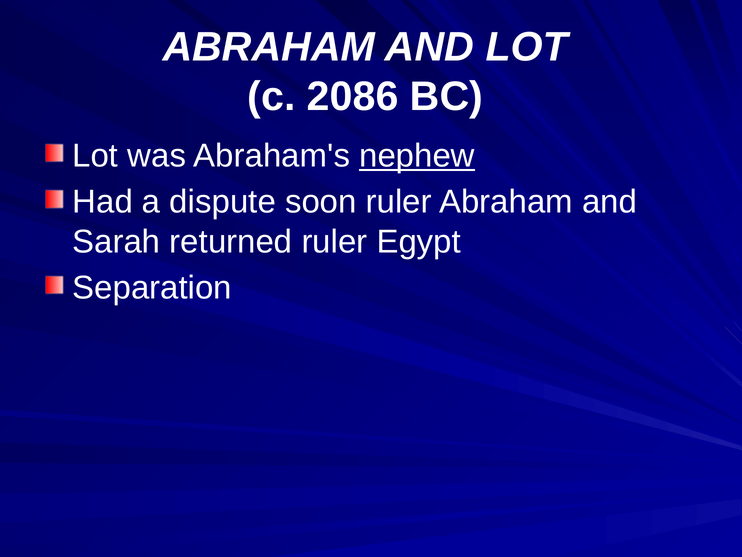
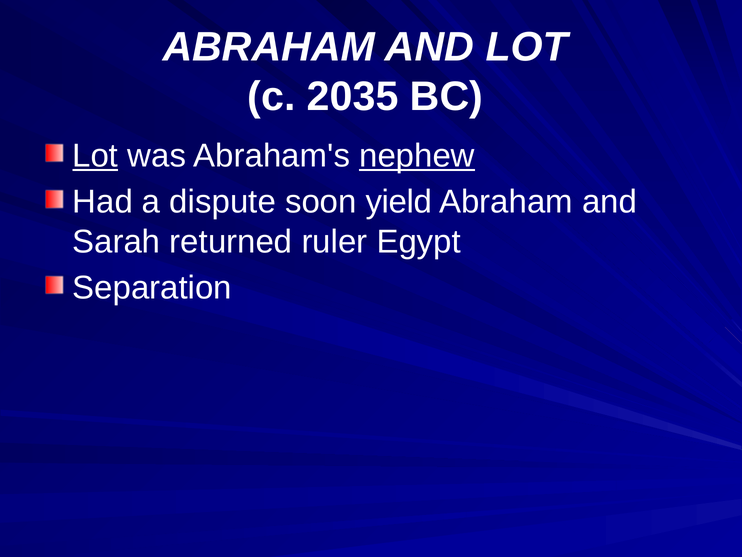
2086: 2086 -> 2035
Lot at (95, 156) underline: none -> present
soon ruler: ruler -> yield
